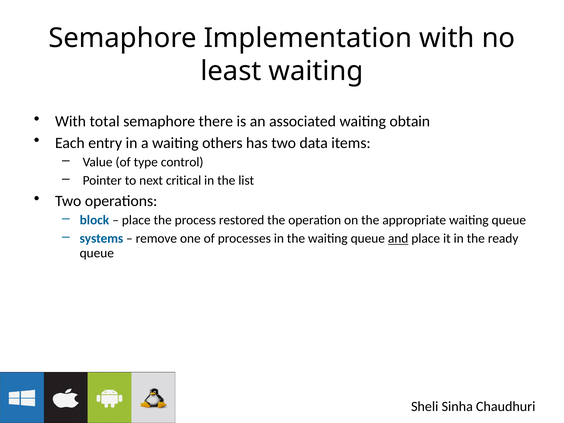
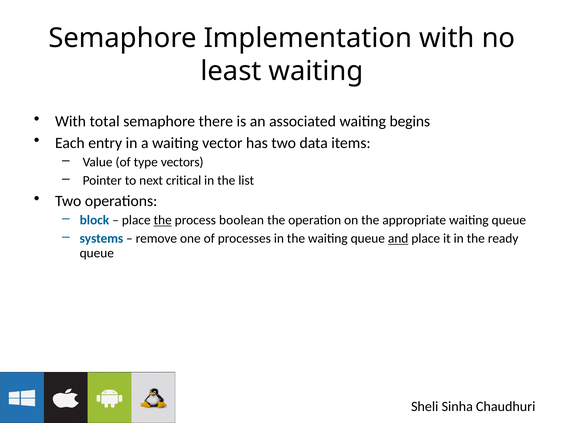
obtain: obtain -> begins
others: others -> vector
control: control -> vectors
the at (163, 220) underline: none -> present
restored: restored -> boolean
